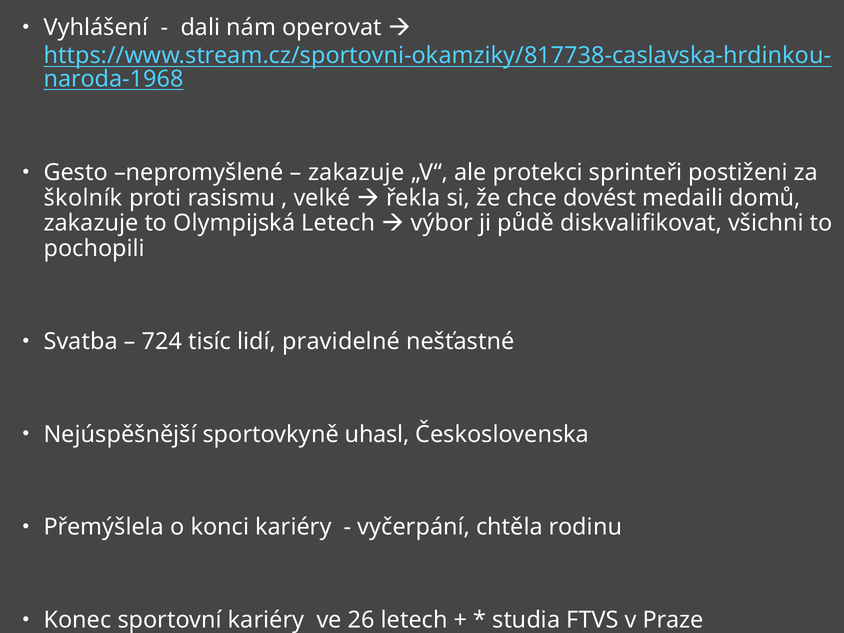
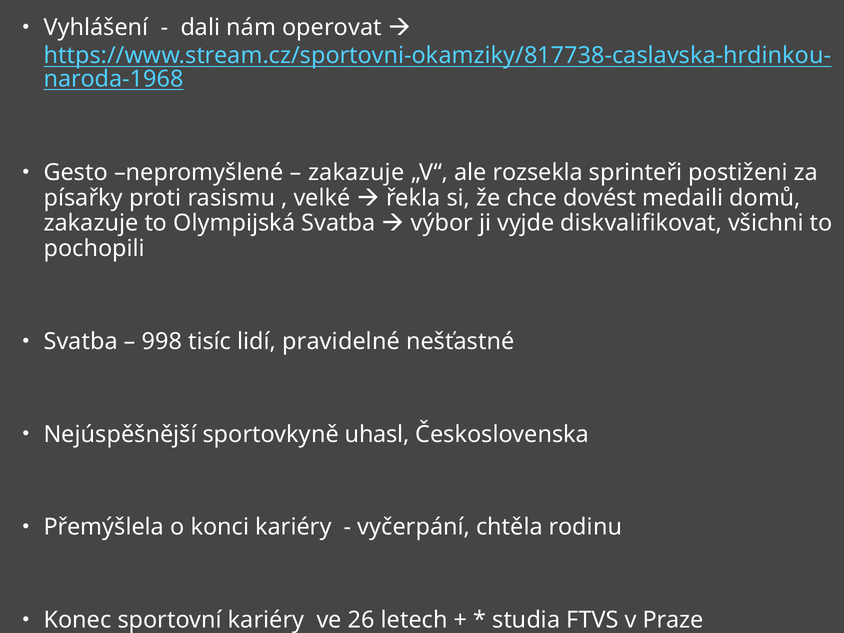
protekci: protekci -> rozsekla
školník: školník -> písařky
Olympijská Letech: Letech -> Svatba
půdě: půdě -> vyjde
724: 724 -> 998
